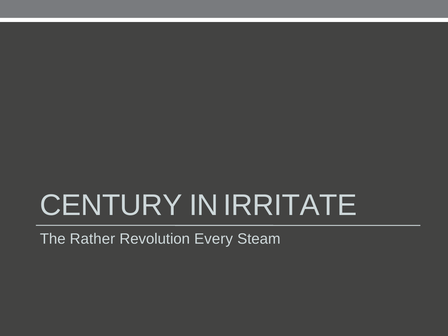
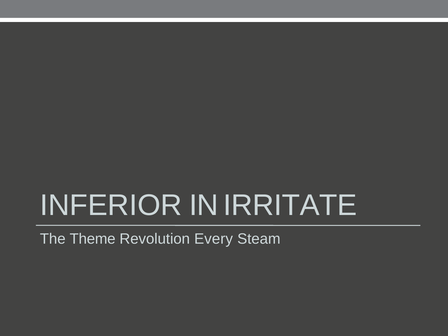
CENTURY: CENTURY -> INFERIOR
Rather: Rather -> Theme
